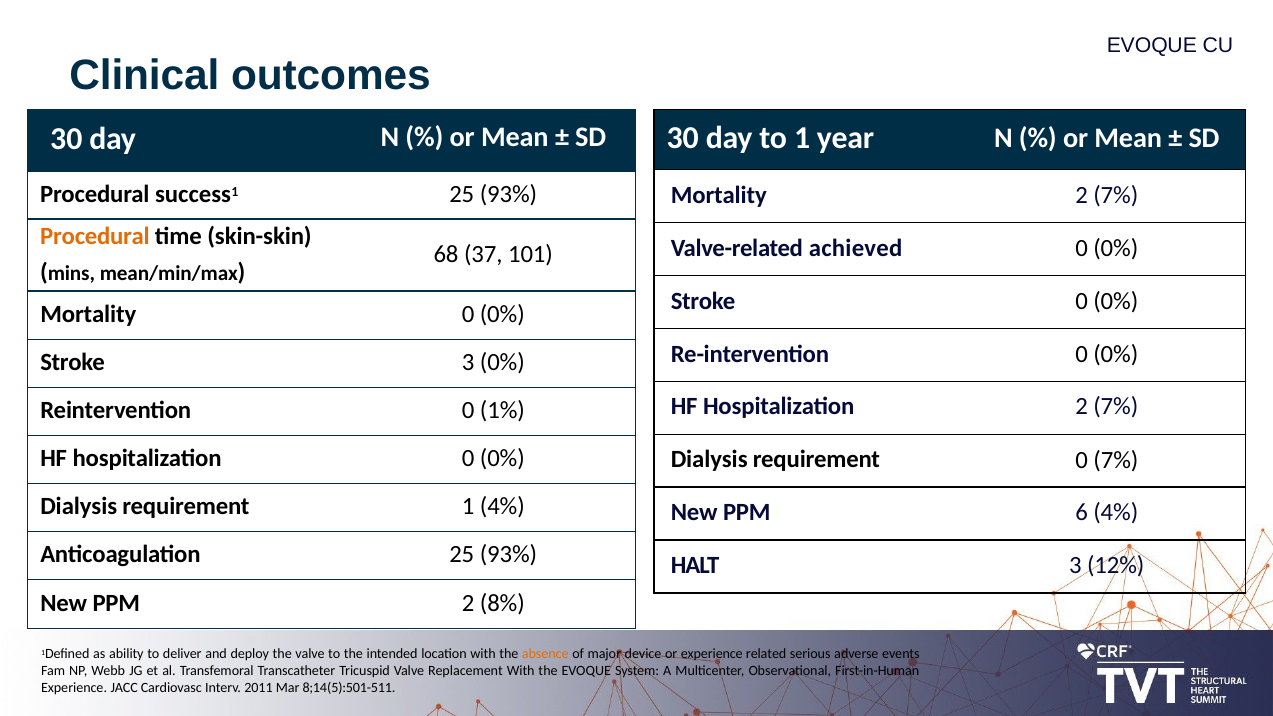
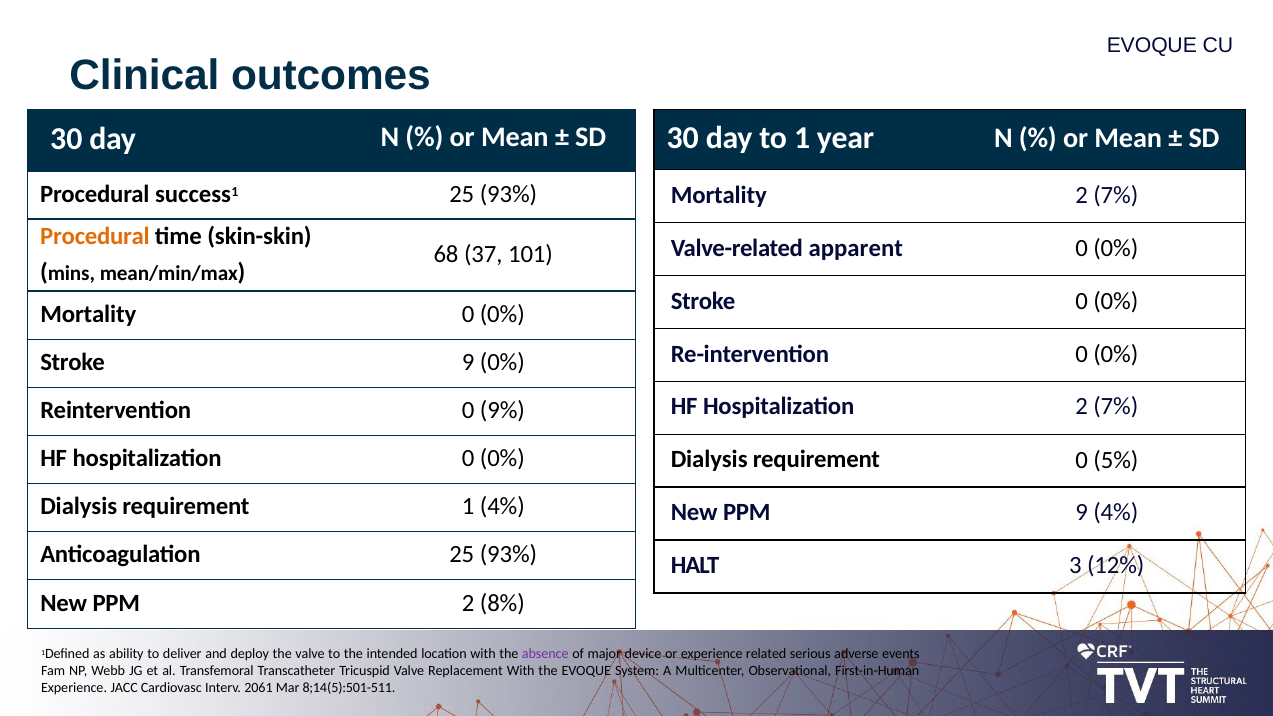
achieved: achieved -> apparent
Stroke 3: 3 -> 9
1%: 1% -> 9%
0 7%: 7% -> 5%
PPM 6: 6 -> 9
absence colour: orange -> purple
2011: 2011 -> 2061
